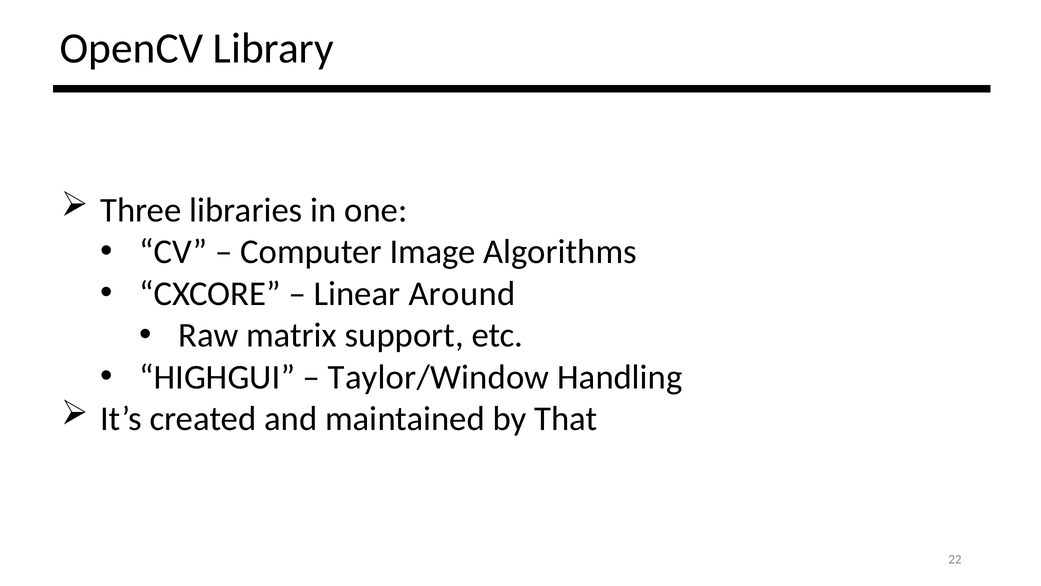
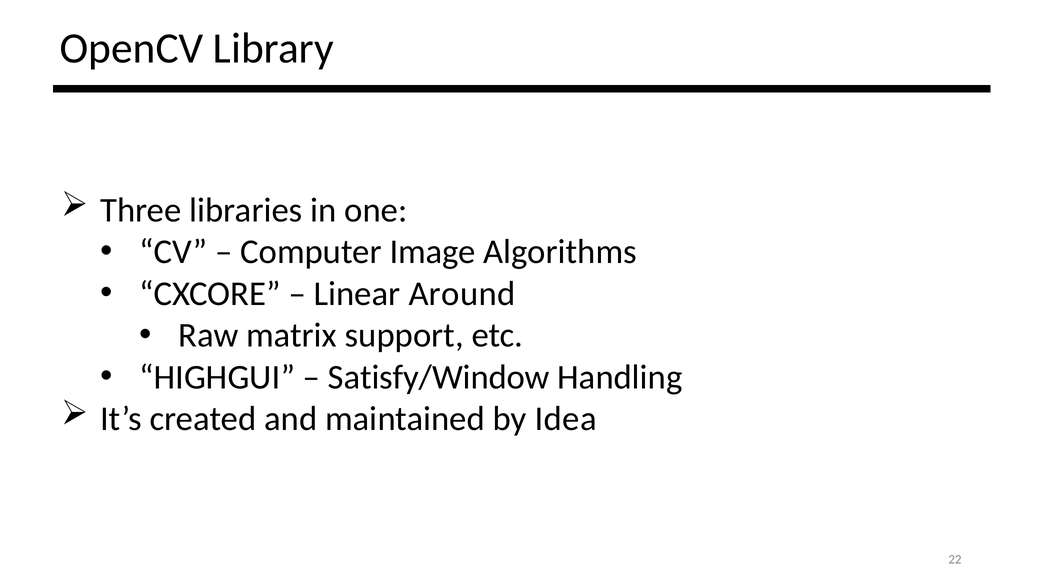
Taylor/Window: Taylor/Window -> Satisfy/Window
That: That -> Idea
